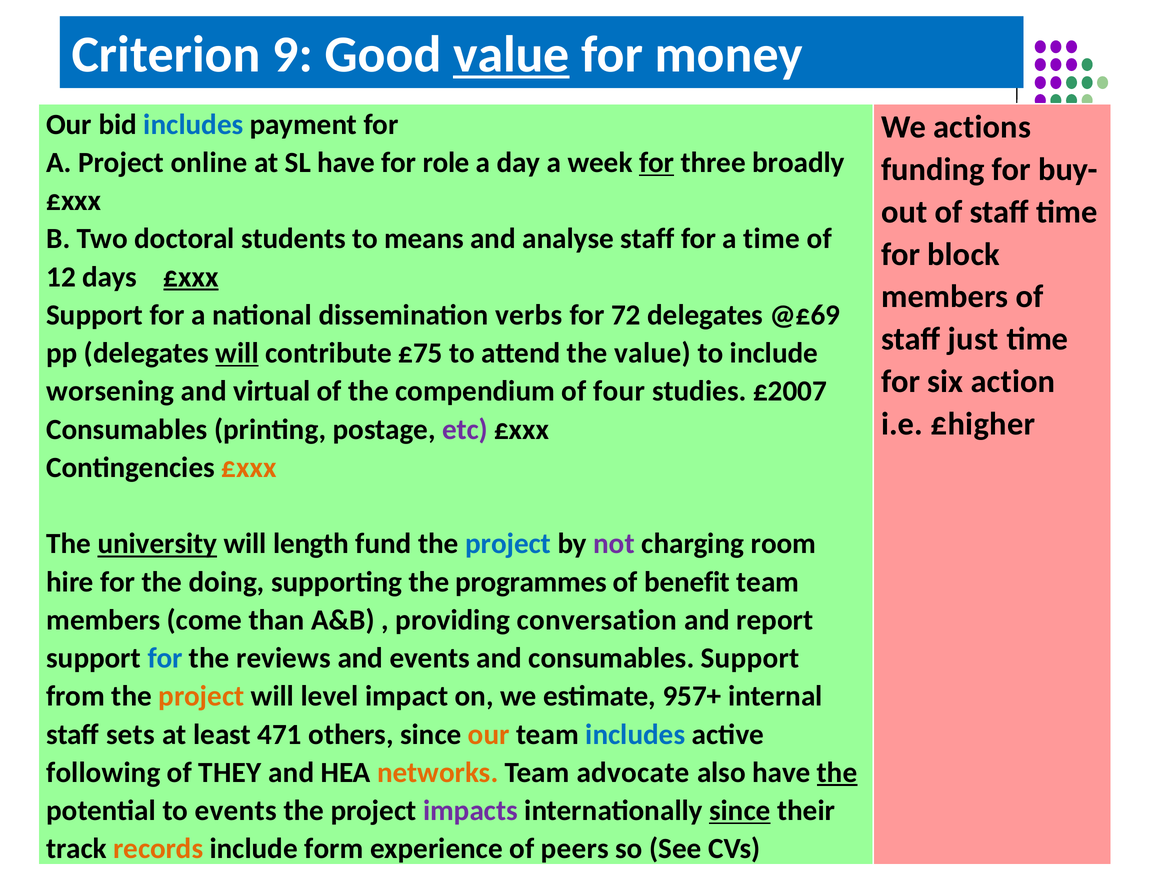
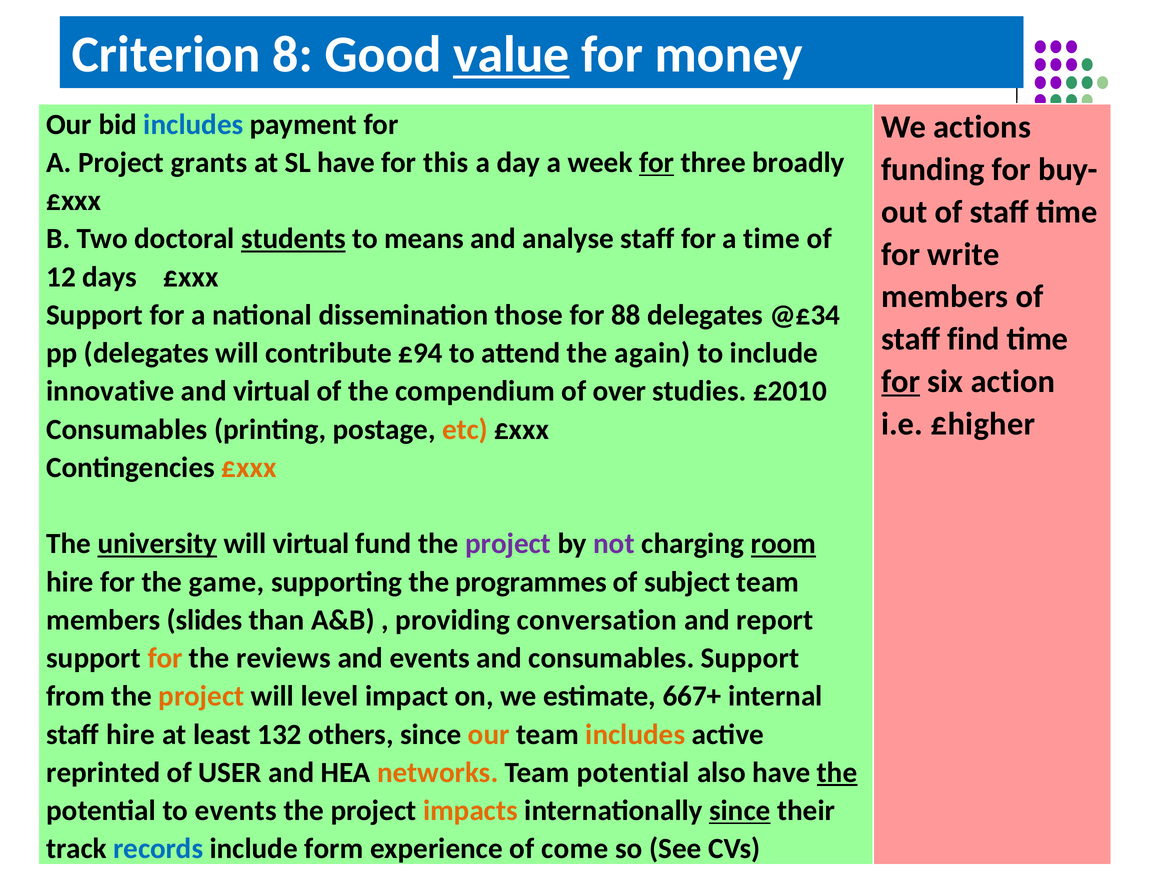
9: 9 -> 8
online: online -> grants
role: role -> this
students underline: none -> present
block: block -> write
£xxx at (191, 277) underline: present -> none
verbs: verbs -> those
72: 72 -> 88
@£69: @£69 -> @£34
just: just -> find
will at (237, 353) underline: present -> none
£75: £75 -> £94
the value: value -> again
for at (901, 382) underline: none -> present
worsening: worsening -> innovative
four: four -> over
£2007: £2007 -> £2010
etc colour: purple -> orange
will length: length -> virtual
project at (508, 544) colour: blue -> purple
room underline: none -> present
doing: doing -> game
benefit: benefit -> subject
come: come -> slides
for at (165, 658) colour: blue -> orange
957+: 957+ -> 667+
staff sets: sets -> hire
471: 471 -> 132
includes at (635, 734) colour: blue -> orange
following: following -> reprinted
THEY: THEY -> USER
Team advocate: advocate -> potential
impacts colour: purple -> orange
records colour: orange -> blue
peers: peers -> come
